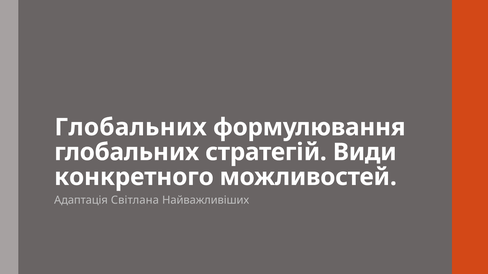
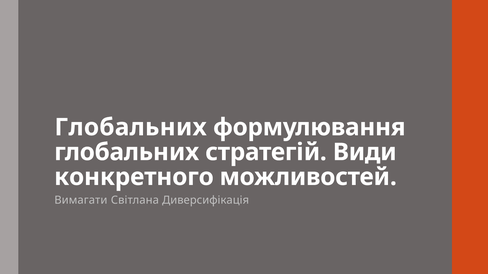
Адаптація: Адаптація -> Вимагати
Найважливіших: Найважливіших -> Диверсифікація
